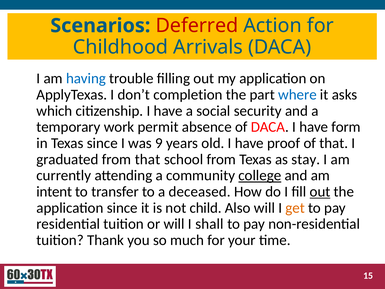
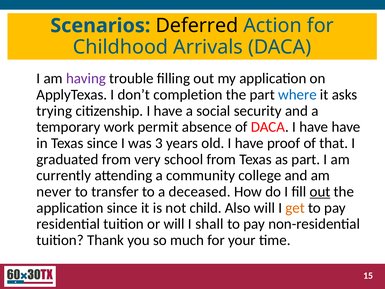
Deferred colour: red -> black
having colour: blue -> purple
which: which -> trying
have form: form -> have
9: 9 -> 3
from that: that -> very
as stay: stay -> part
college underline: present -> none
intent: intent -> never
